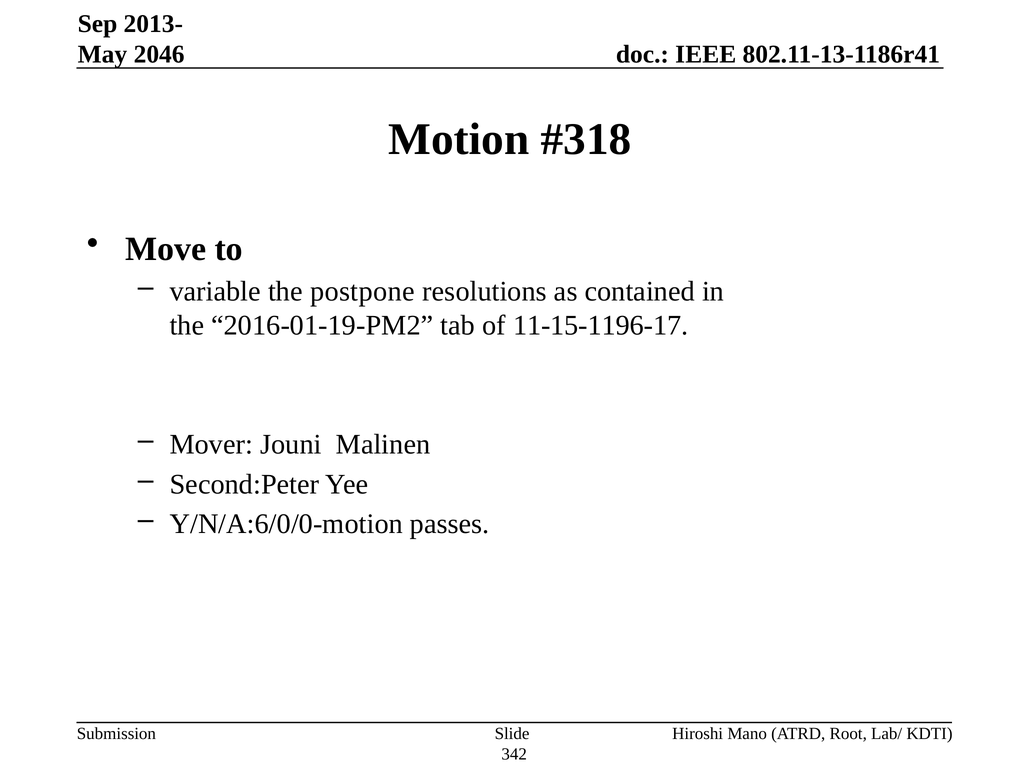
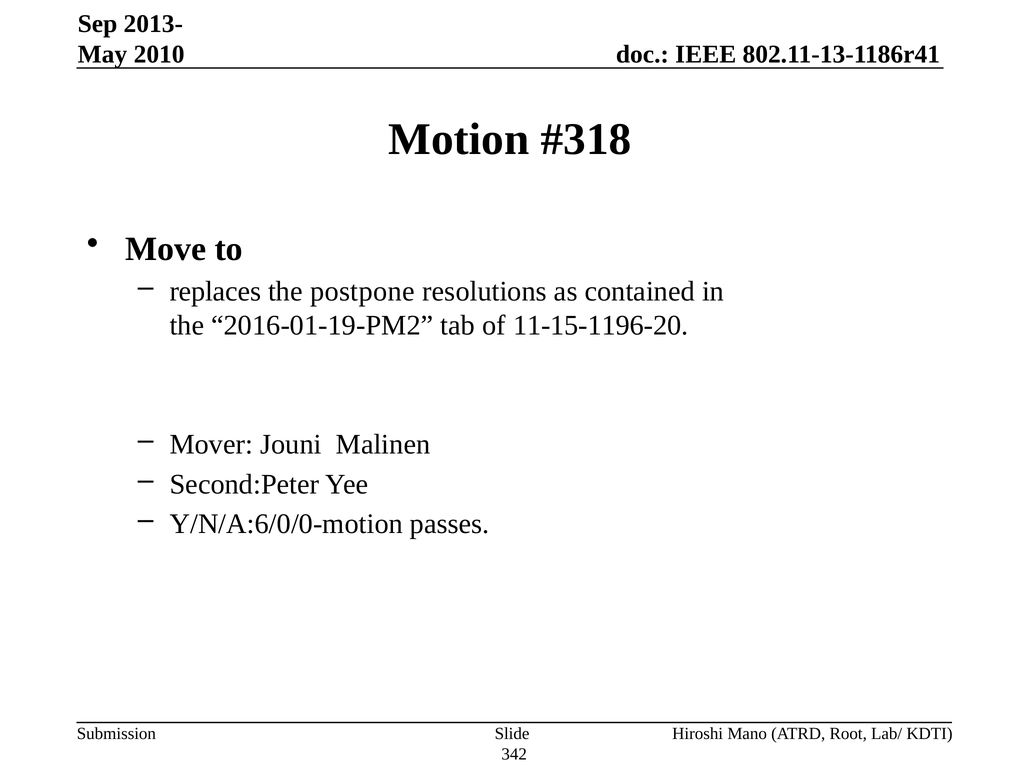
2046: 2046 -> 2010
variable: variable -> replaces
11-15-1196-17: 11-15-1196-17 -> 11-15-1196-20
